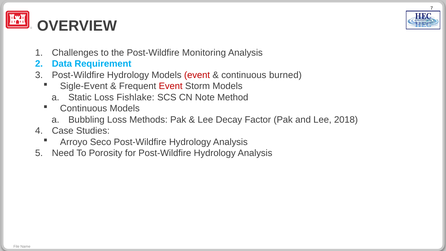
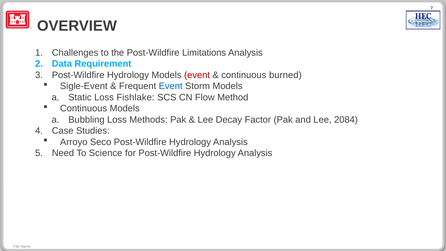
Monitoring: Monitoring -> Limitations
Event at (171, 86) colour: red -> blue
Note: Note -> Flow
2018: 2018 -> 2084
Porosity: Porosity -> Science
